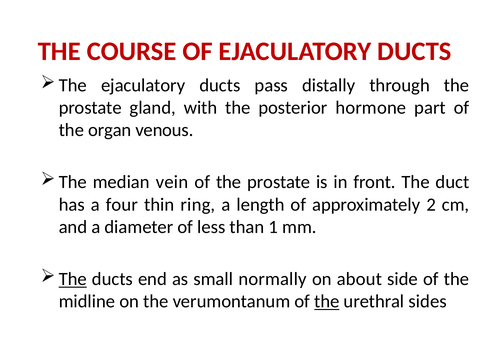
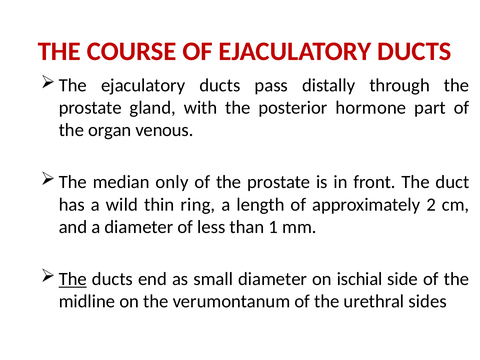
vein: vein -> only
four: four -> wild
small normally: normally -> diameter
about: about -> ischial
the at (327, 301) underline: present -> none
